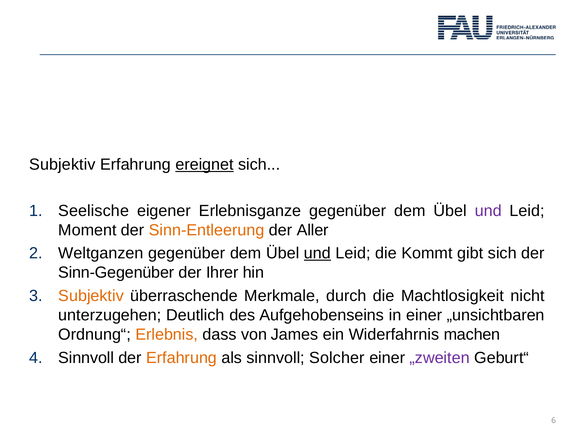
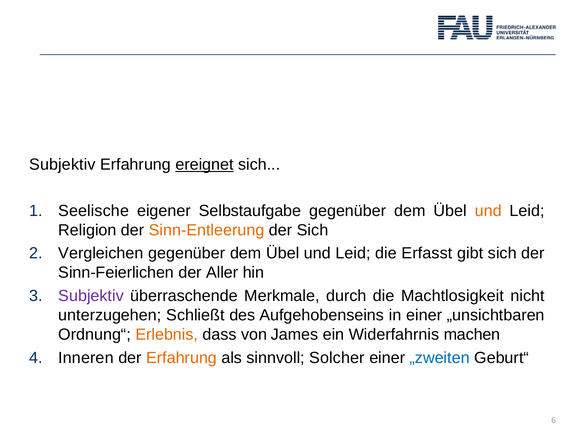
Erlebnisganze: Erlebnisganze -> Selbstaufgabe
und at (488, 211) colour: purple -> orange
Moment: Moment -> Religion
der Aller: Aller -> Sich
Weltganzen: Weltganzen -> Vergleichen
und at (317, 253) underline: present -> none
Kommt: Kommt -> Erfasst
Sinn-Gegenüber: Sinn-Gegenüber -> Sinn-Feierlichen
Ihrer: Ihrer -> Aller
Subjektiv at (91, 296) colour: orange -> purple
Deutlich: Deutlich -> Schließt
Sinnvoll at (86, 358): Sinnvoll -> Inneren
„zweiten colour: purple -> blue
